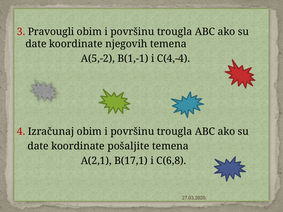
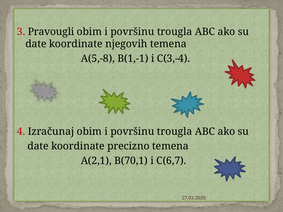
A(5,-2: A(5,-2 -> A(5,-8
C(4,-4: C(4,-4 -> C(3,-4
pošaljite: pošaljite -> precizno
B(17,1: B(17,1 -> B(70,1
C(6,8: C(6,8 -> C(6,7
